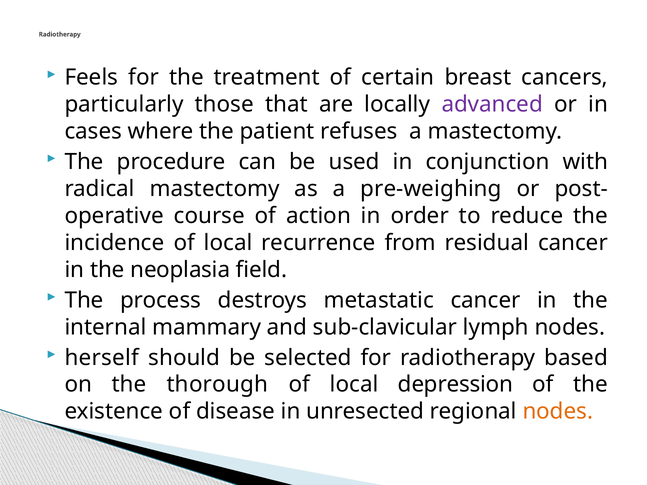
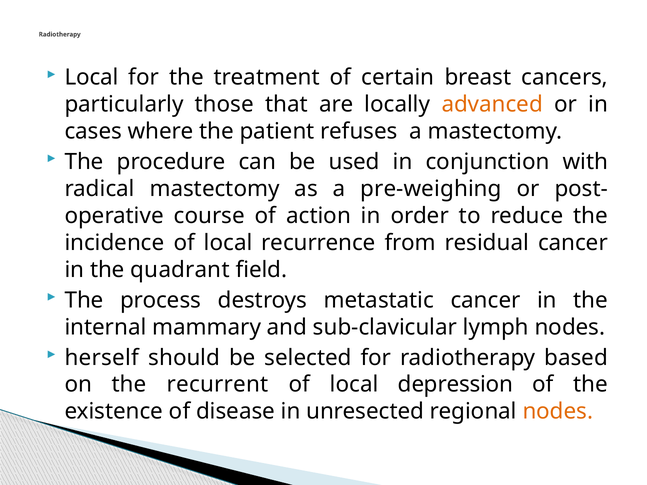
Feels at (91, 78): Feels -> Local
advanced colour: purple -> orange
neoplasia: neoplasia -> quadrant
thorough: thorough -> recurrent
